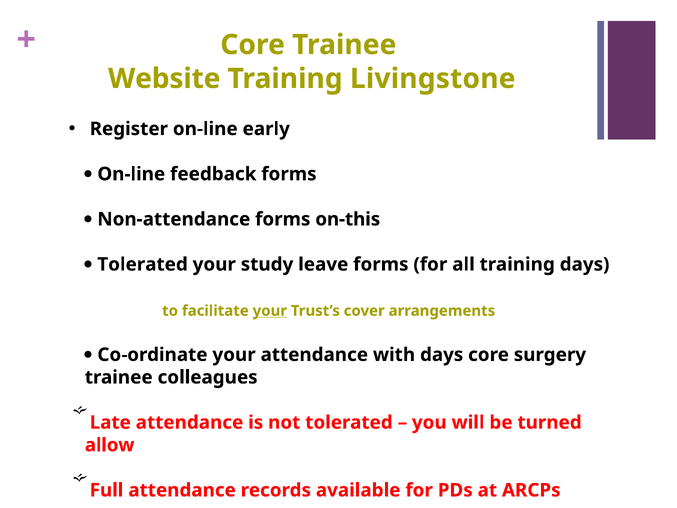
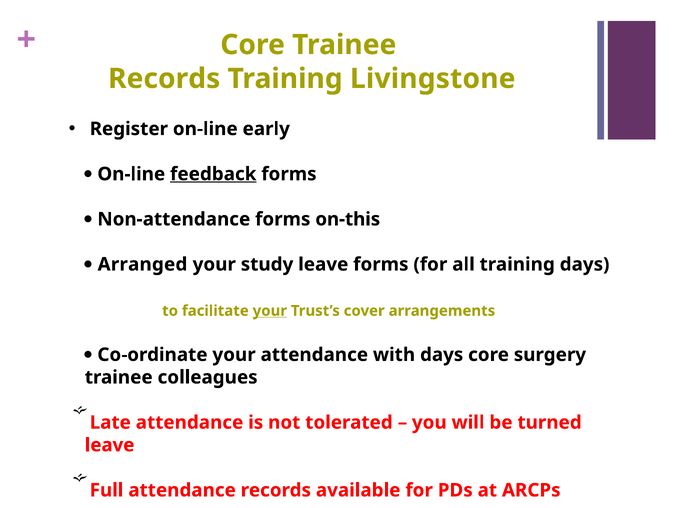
Website at (164, 79): Website -> Records
feedback underline: none -> present
Tolerated at (143, 264): Tolerated -> Arranged
allow at (110, 445): allow -> leave
